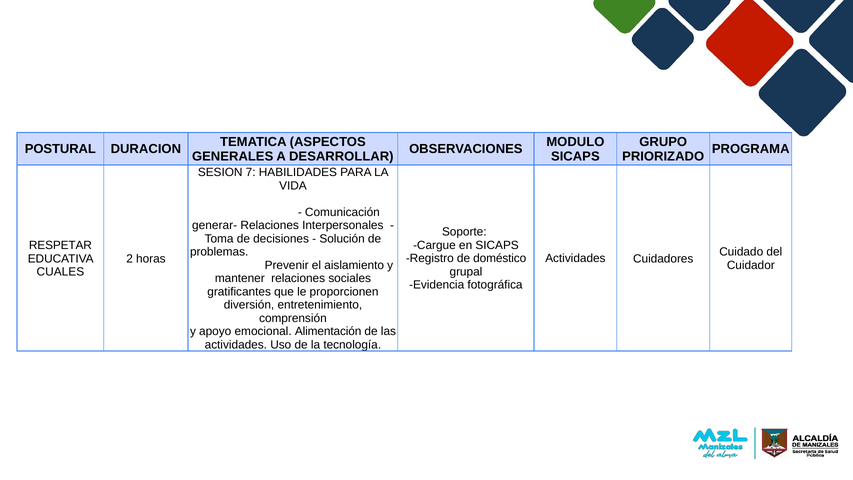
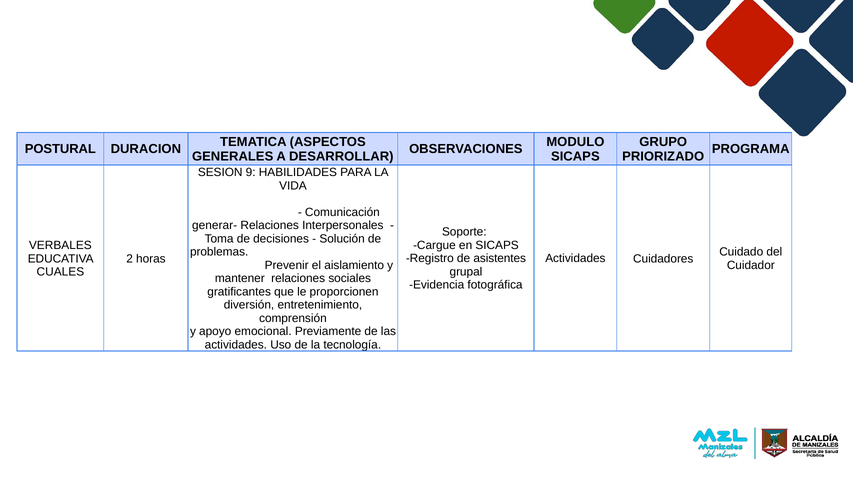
7: 7 -> 9
RESPETAR: RESPETAR -> VERBALES
doméstico: doméstico -> asistentes
Alimentación: Alimentación -> Previamente
